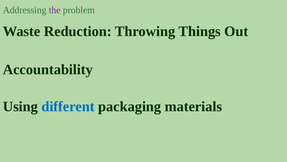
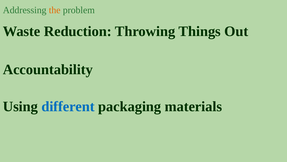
the colour: purple -> orange
